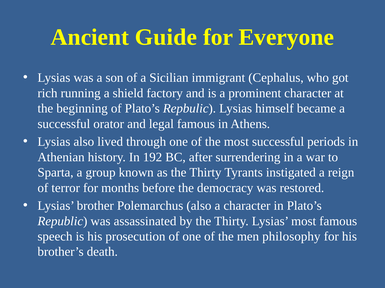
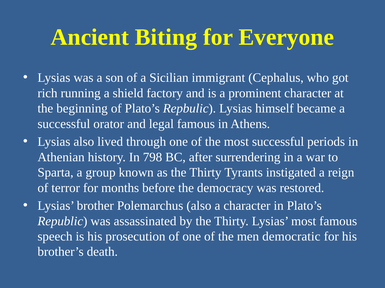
Guide: Guide -> Biting
192: 192 -> 798
philosophy: philosophy -> democratic
